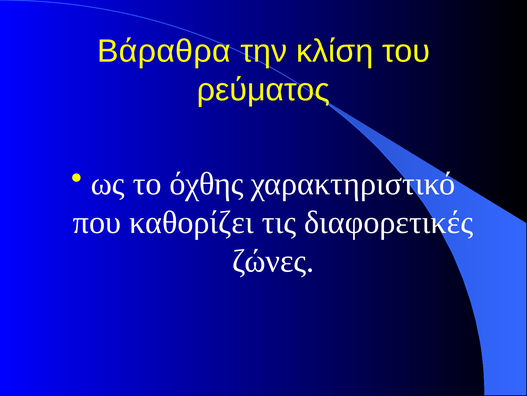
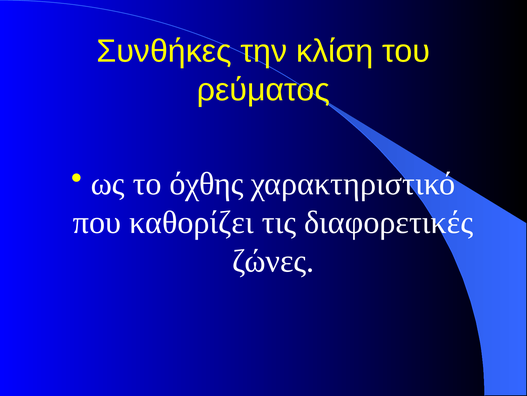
Βάραθρα: Βάραθρα -> Συνθήκες
